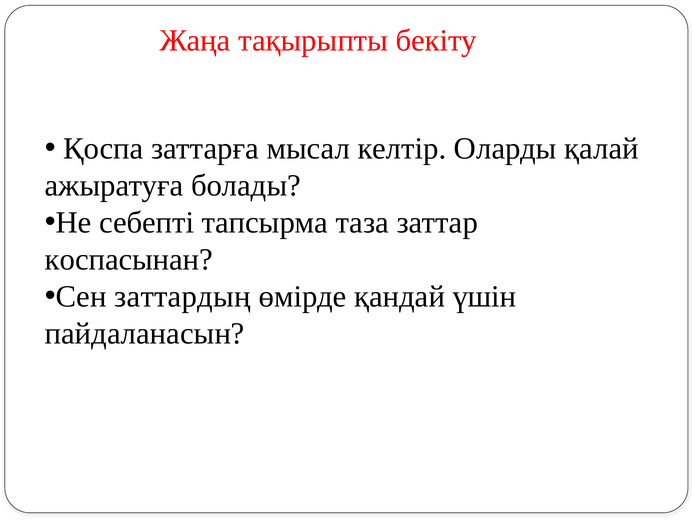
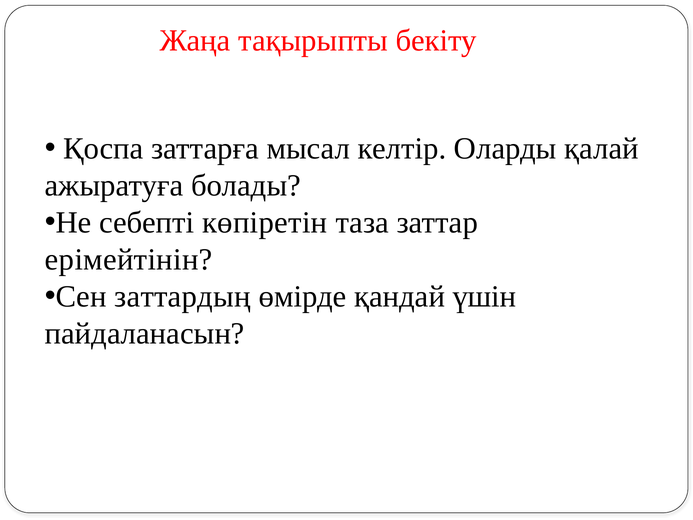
тапсырма: тапсырма -> көпіретін
коспасынан: коспасынан -> ерімейтінін
